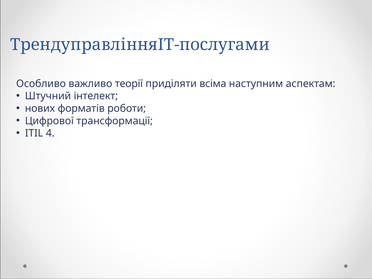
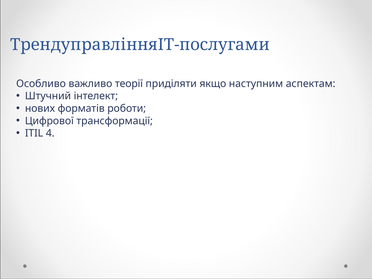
всіма: всіма -> якщо
